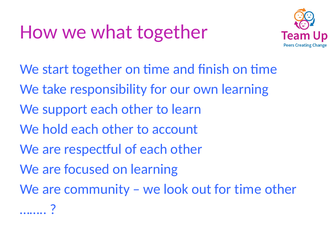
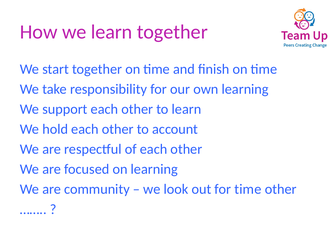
we what: what -> learn
